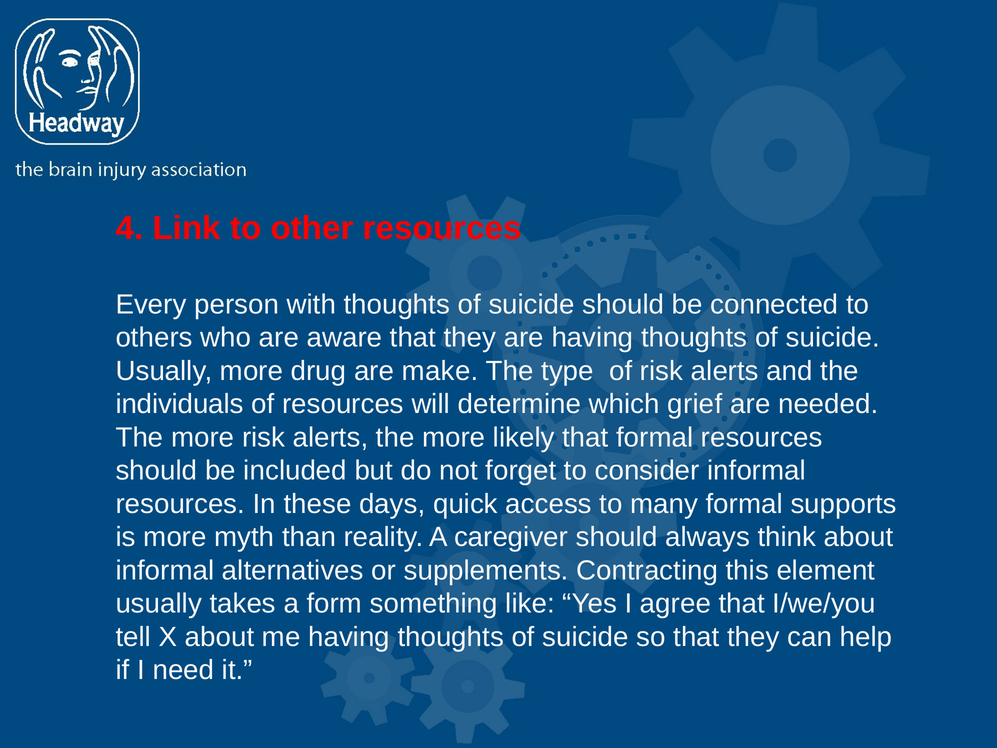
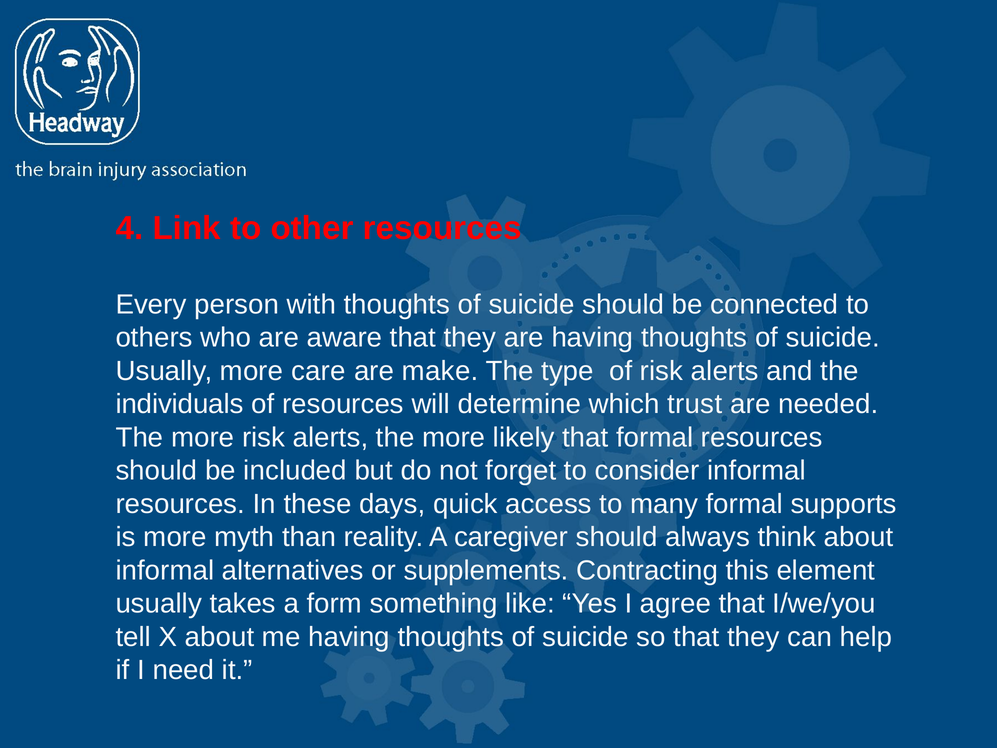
drug: drug -> care
grief: grief -> trust
